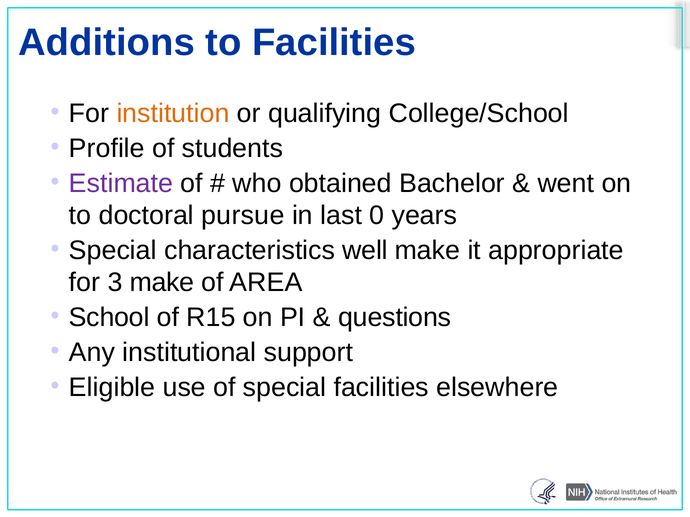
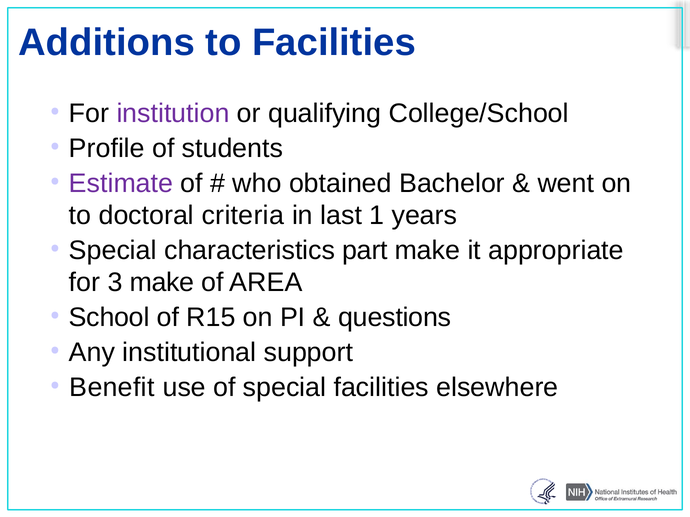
institution colour: orange -> purple
pursue: pursue -> criteria
0: 0 -> 1
well: well -> part
Eligible: Eligible -> Benefit
